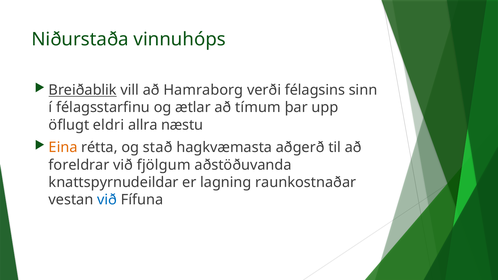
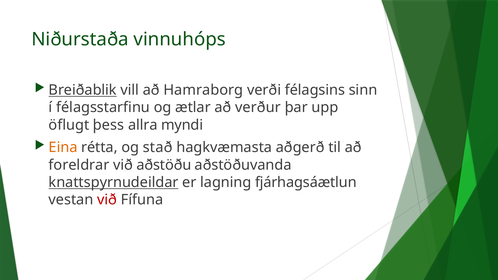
tímum: tímum -> verður
eldri: eldri -> þess
næstu: næstu -> myndi
fjölgum: fjölgum -> aðstöðu
knattspyrnudeildar underline: none -> present
raunkostnaðar: raunkostnaðar -> fjárhagsáætlun
við at (107, 200) colour: blue -> red
